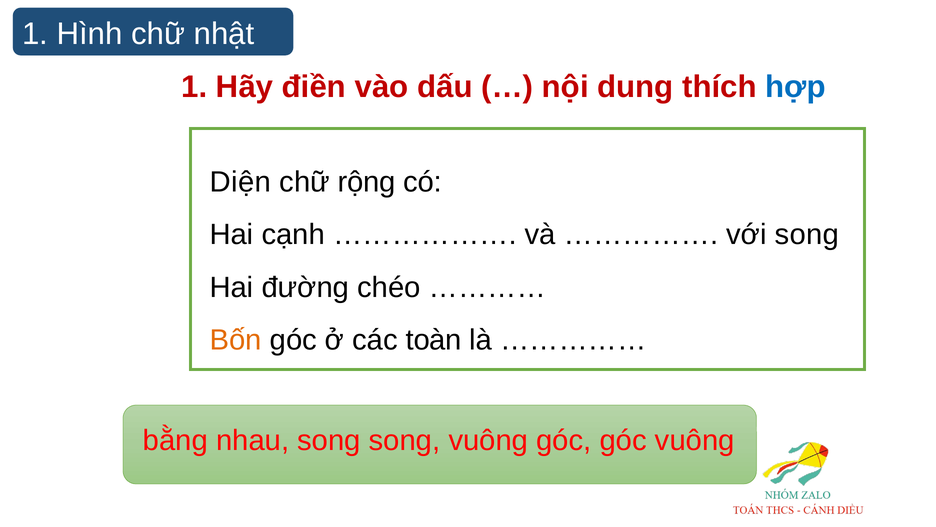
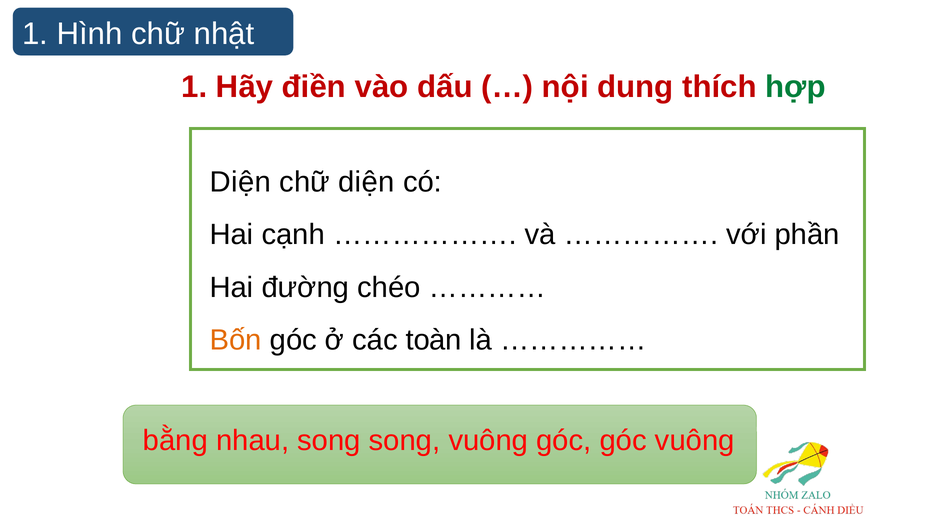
hợp colour: blue -> green
chữ rộng: rộng -> diện
với song: song -> phần
